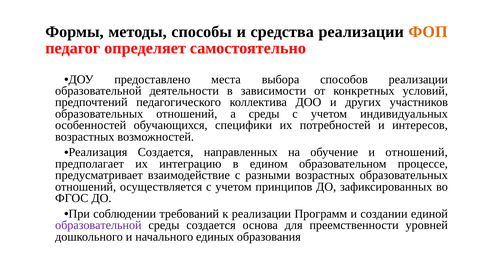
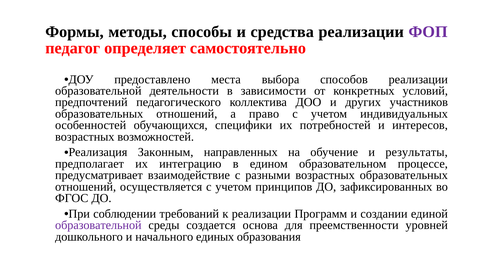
ФОП colour: orange -> purple
а среды: среды -> право
Реализация Создается: Создается -> Законным
и отношений: отношений -> результаты
